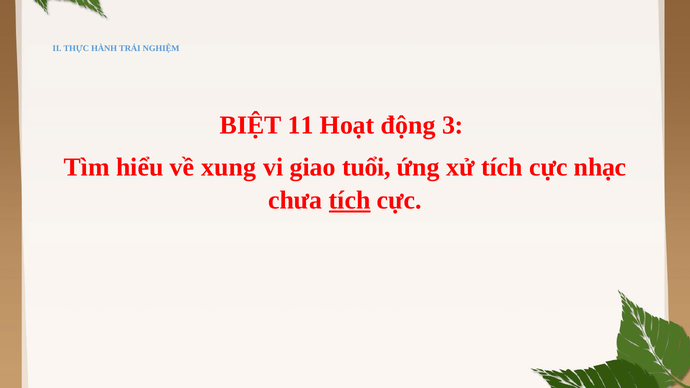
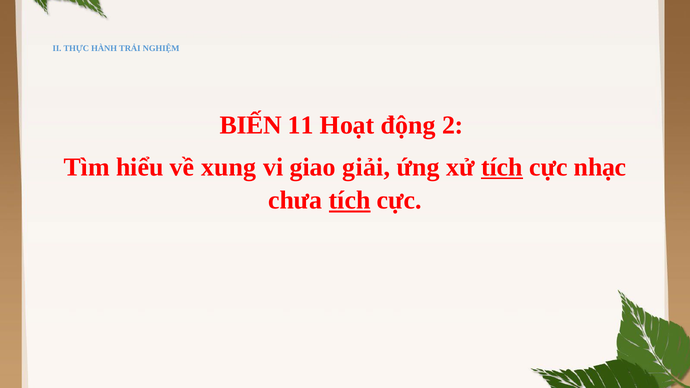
BIỆT: BIỆT -> BIẾN
3: 3 -> 2
tuổi: tuổi -> giải
tích at (502, 167) underline: none -> present
